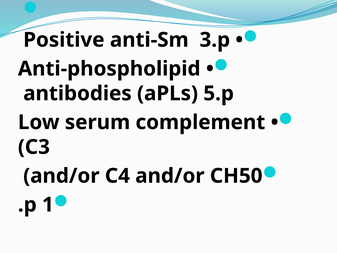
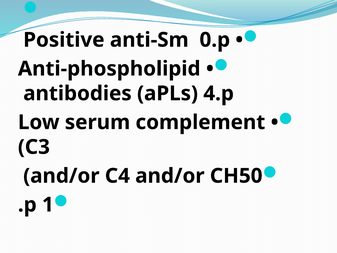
3.p: 3.p -> 0.p
5.p: 5.p -> 4.p
